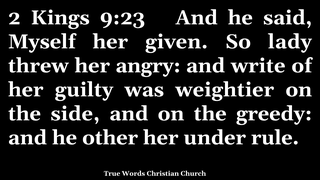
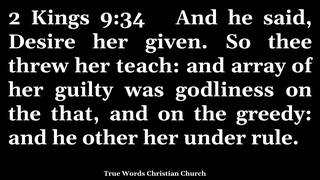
9:23: 9:23 -> 9:34
Myself: Myself -> Desire
lady: lady -> thee
angry: angry -> teach
write: write -> array
weightier: weightier -> godliness
side: side -> that
